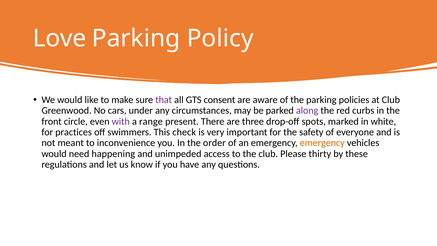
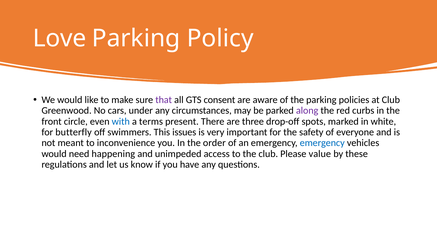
with colour: purple -> blue
range: range -> terms
practices: practices -> butterfly
check: check -> issues
emergency at (322, 143) colour: orange -> blue
thirty: thirty -> value
